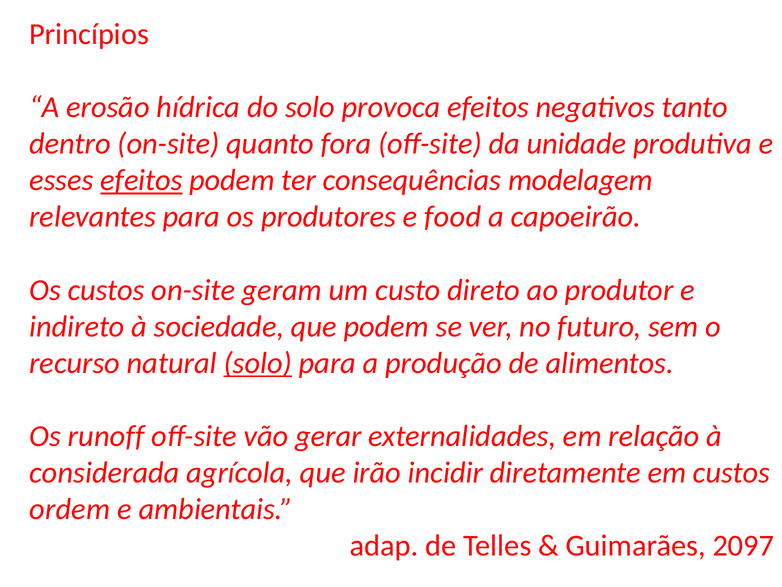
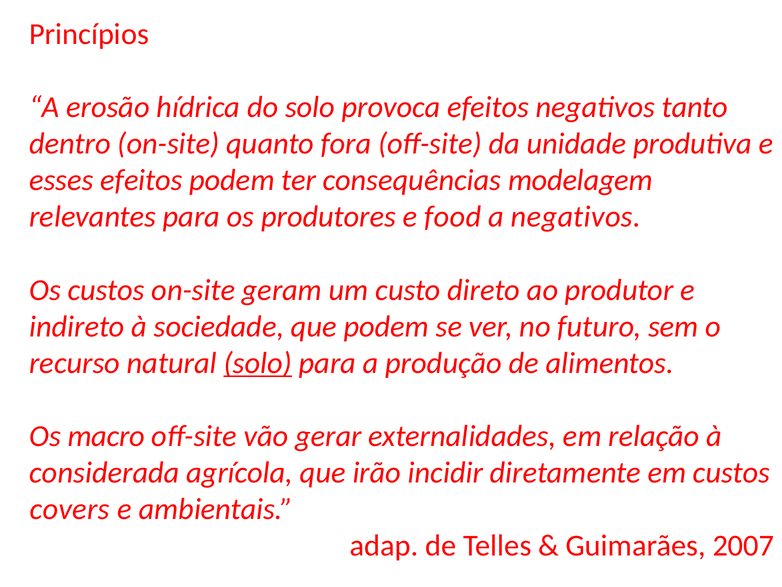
efeitos at (142, 180) underline: present -> none
a capoeirão: capoeirão -> negativos
runoff: runoff -> macro
ordem: ordem -> covers
2097: 2097 -> 2007
